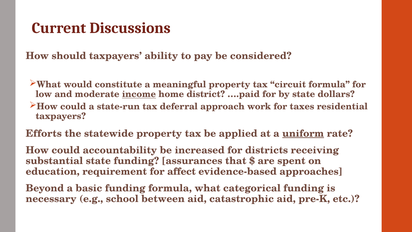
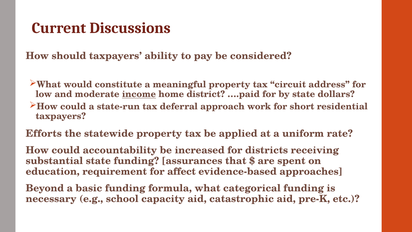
circuit formula: formula -> address
taxes: taxes -> short
uniform underline: present -> none
between: between -> capacity
